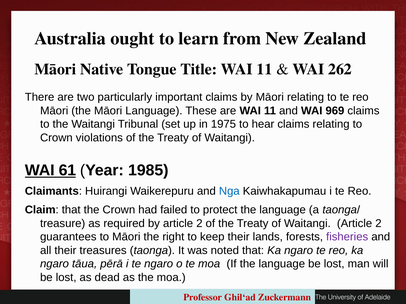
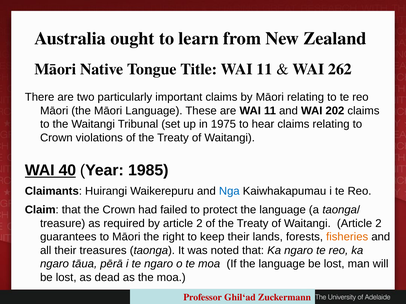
969: 969 -> 202
61: 61 -> 40
fisheries colour: purple -> orange
